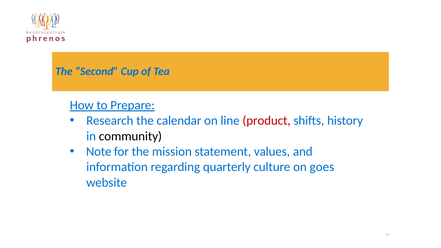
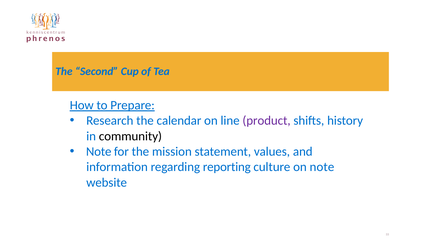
product colour: red -> purple
quarterly: quarterly -> reporting
on goes: goes -> note
